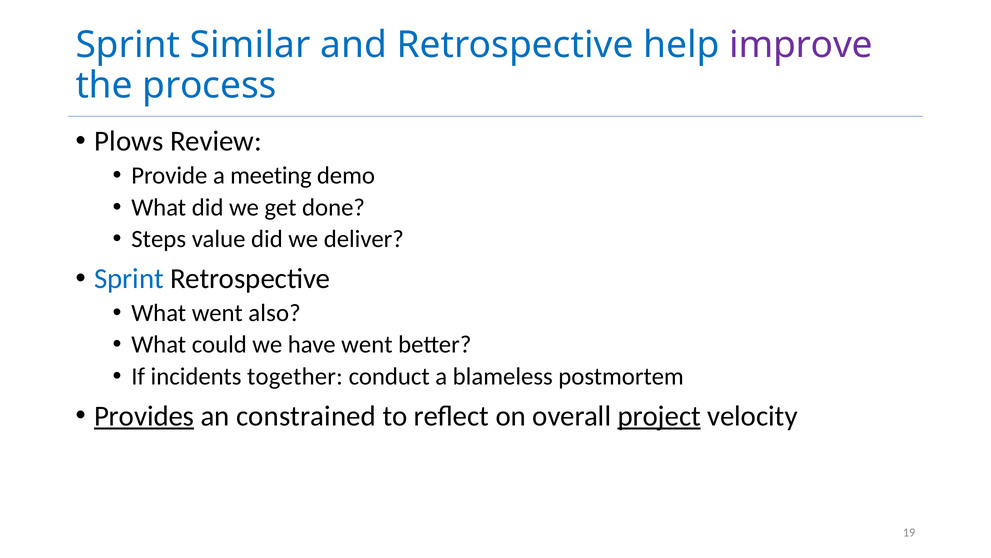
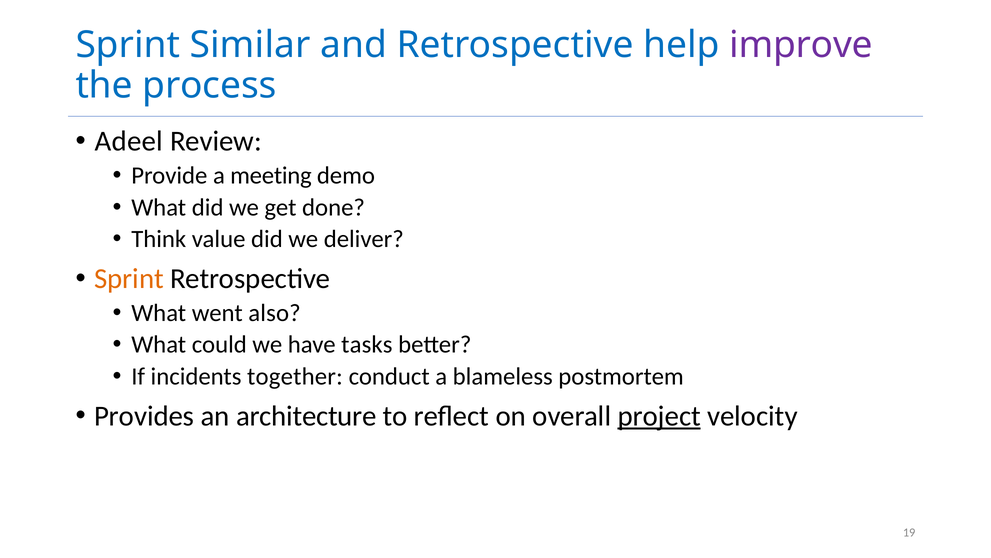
Plows: Plows -> Adeel
Steps: Steps -> Think
Sprint at (129, 278) colour: blue -> orange
have went: went -> tasks
Provides underline: present -> none
constrained: constrained -> architecture
